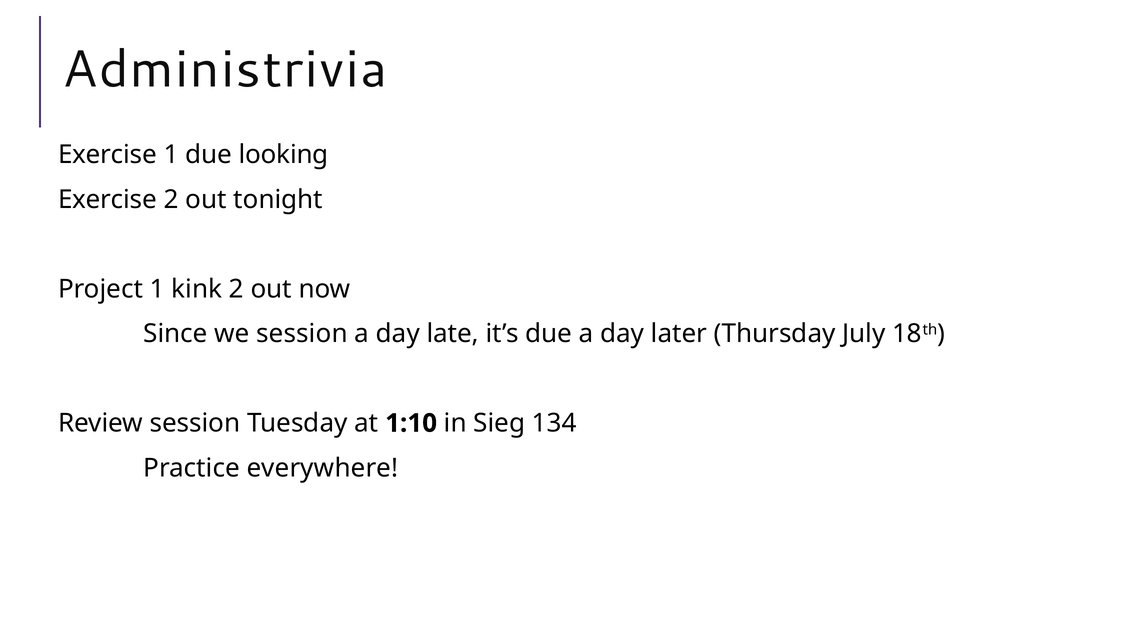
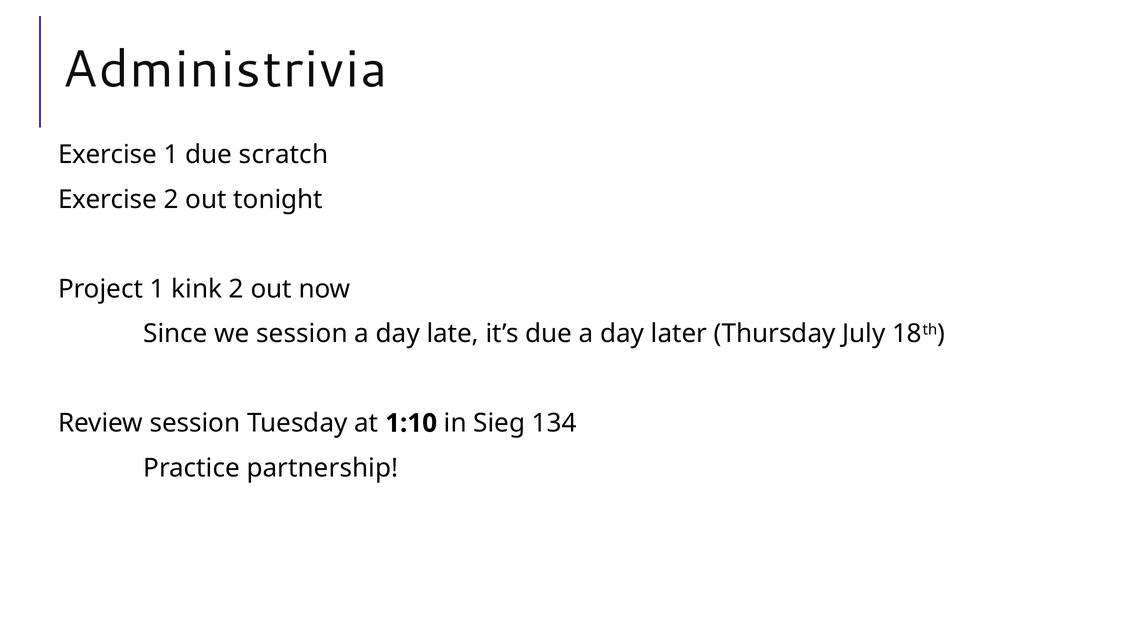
looking: looking -> scratch
everywhere: everywhere -> partnership
